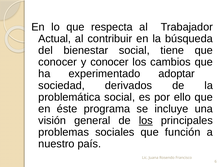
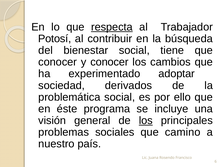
respecta underline: none -> present
Actual: Actual -> Potosí
función: función -> camino
